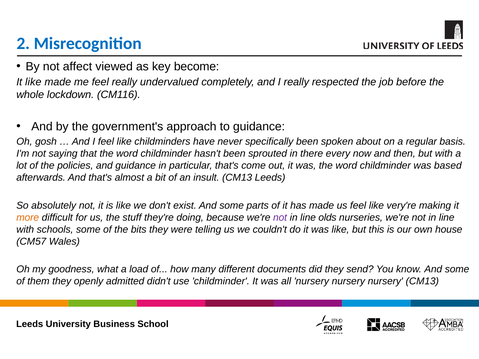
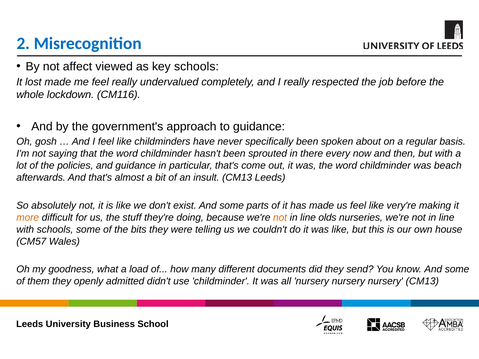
key become: become -> schools
It like: like -> lost
based: based -> beach
not at (280, 218) colour: purple -> orange
